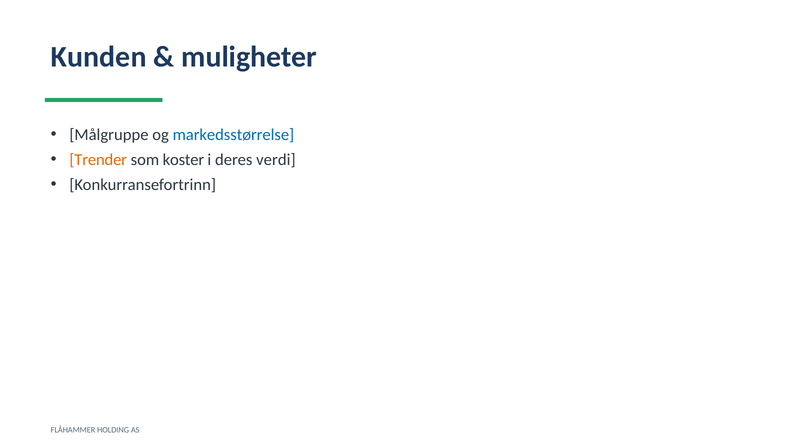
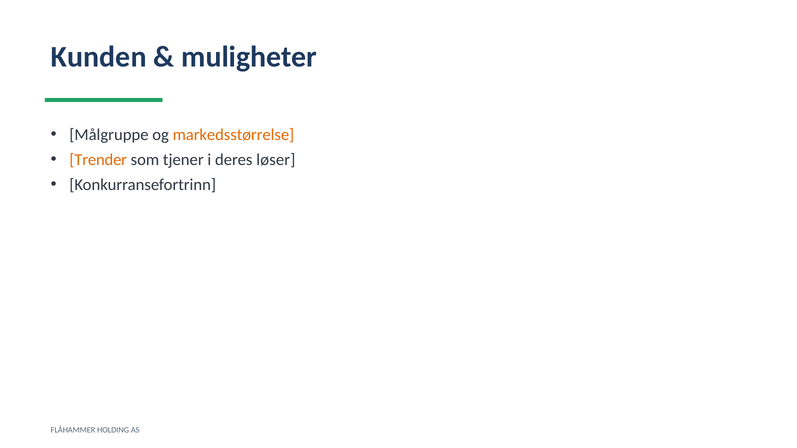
markedsstørrelse colour: blue -> orange
koster: koster -> tjener
verdi: verdi -> løser
